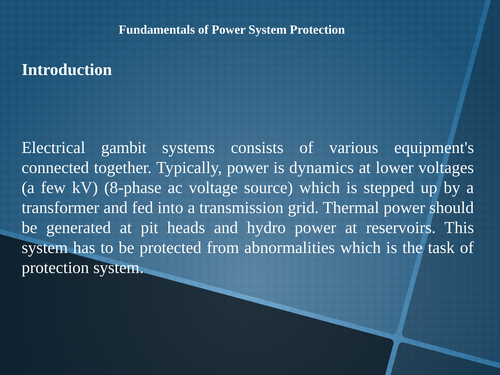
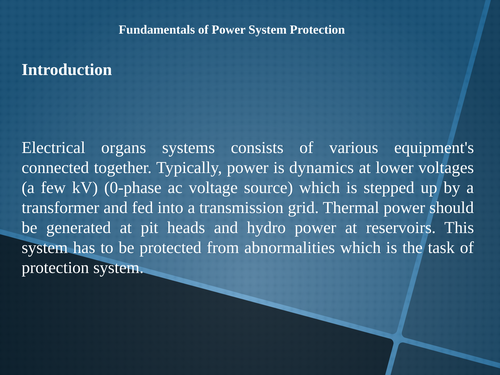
gambit: gambit -> organs
8-phase: 8-phase -> 0-phase
